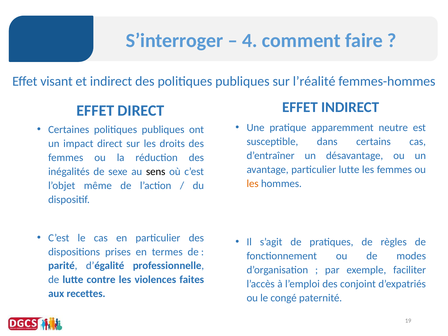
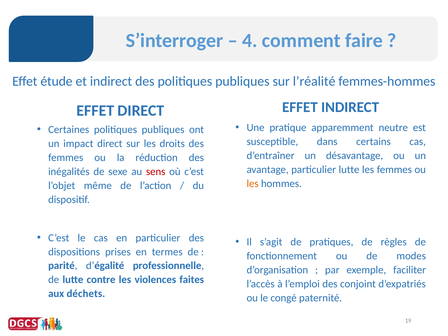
visant: visant -> étude
sens colour: black -> red
recettes: recettes -> déchets
